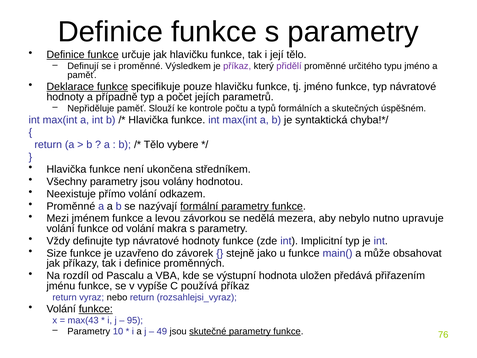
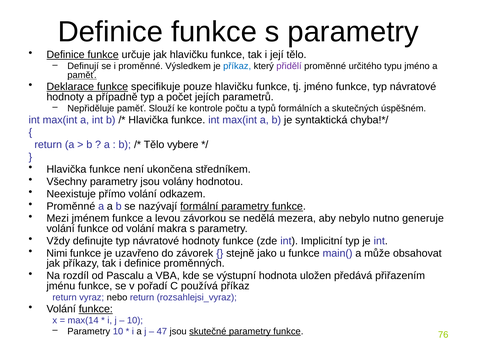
příkaz at (237, 66) colour: purple -> blue
paměť at (82, 75) underline: none -> present
upravuje: upravuje -> generuje
Size: Size -> Nimi
vypíše: vypíše -> pořadí
max(43: max(43 -> max(14
95 at (135, 320): 95 -> 10
49: 49 -> 47
